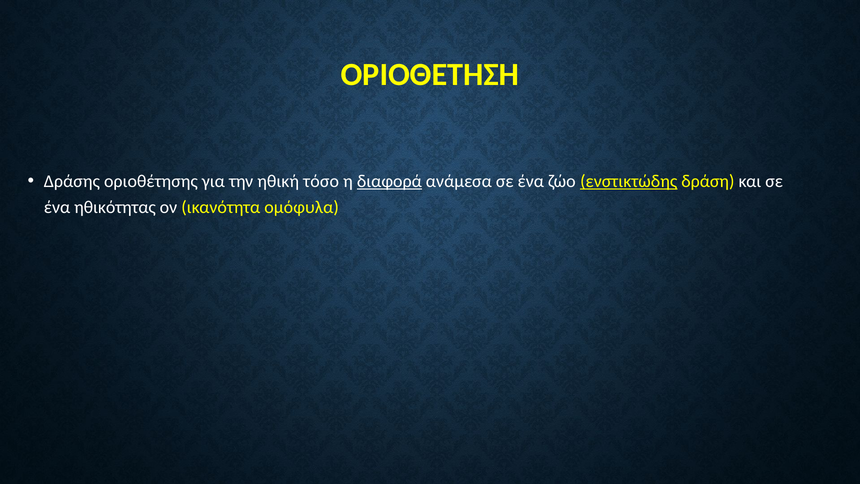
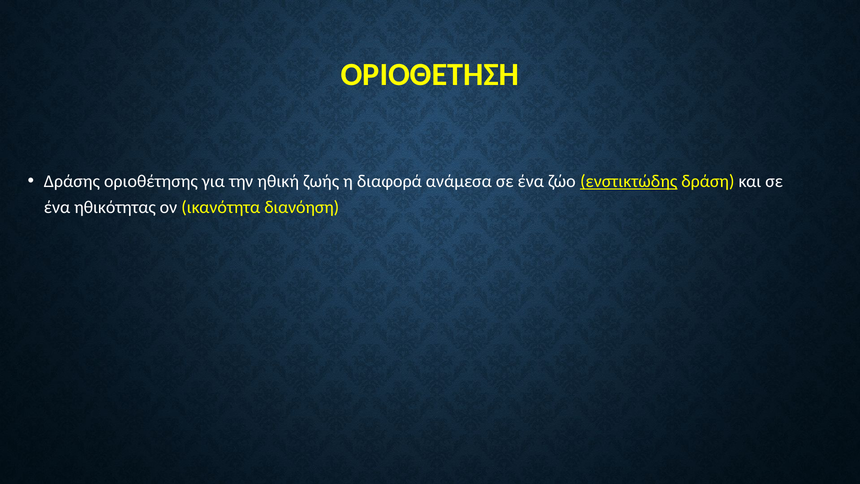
τόσο: τόσο -> ζωής
διαφορά underline: present -> none
ομόφυλα: ομόφυλα -> διανόηση
